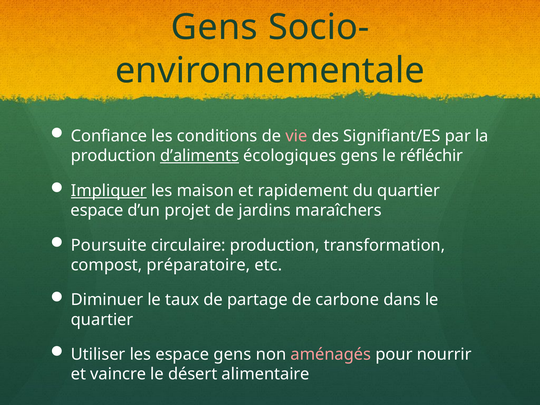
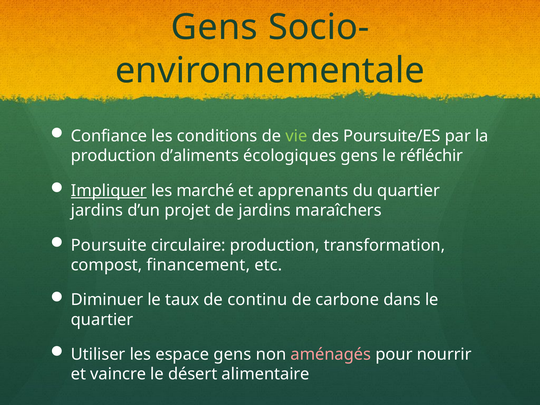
vie colour: pink -> light green
Signifiant/ES: Signifiant/ES -> Poursuite/ES
d’aliments underline: present -> none
maison: maison -> marché
rapidement: rapidement -> apprenants
espace at (97, 210): espace -> jardins
préparatoire: préparatoire -> financement
partage: partage -> continu
